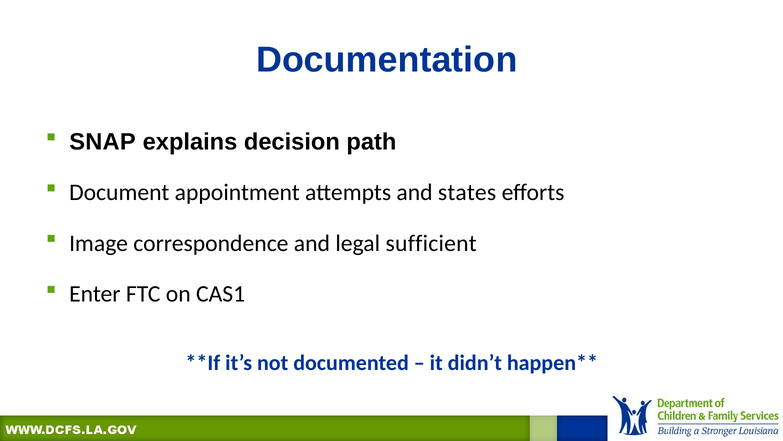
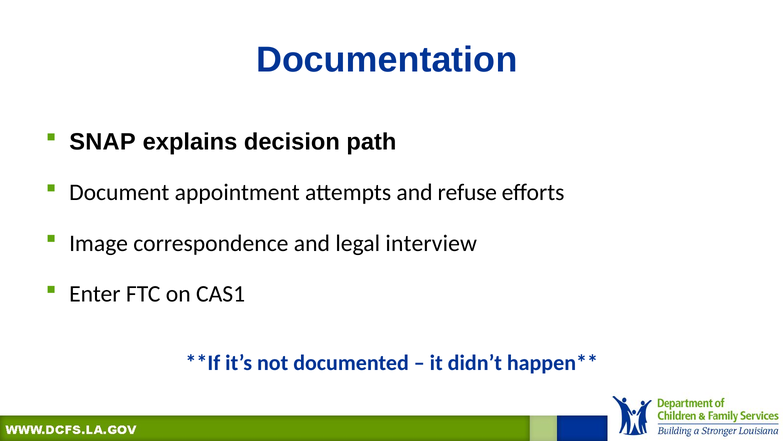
states: states -> refuse
sufficient: sufficient -> interview
